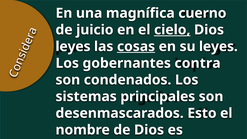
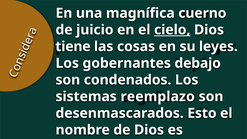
leyes at (73, 46): leyes -> tiene
cosas underline: present -> none
contra: contra -> debajo
principales: principales -> reemplazo
